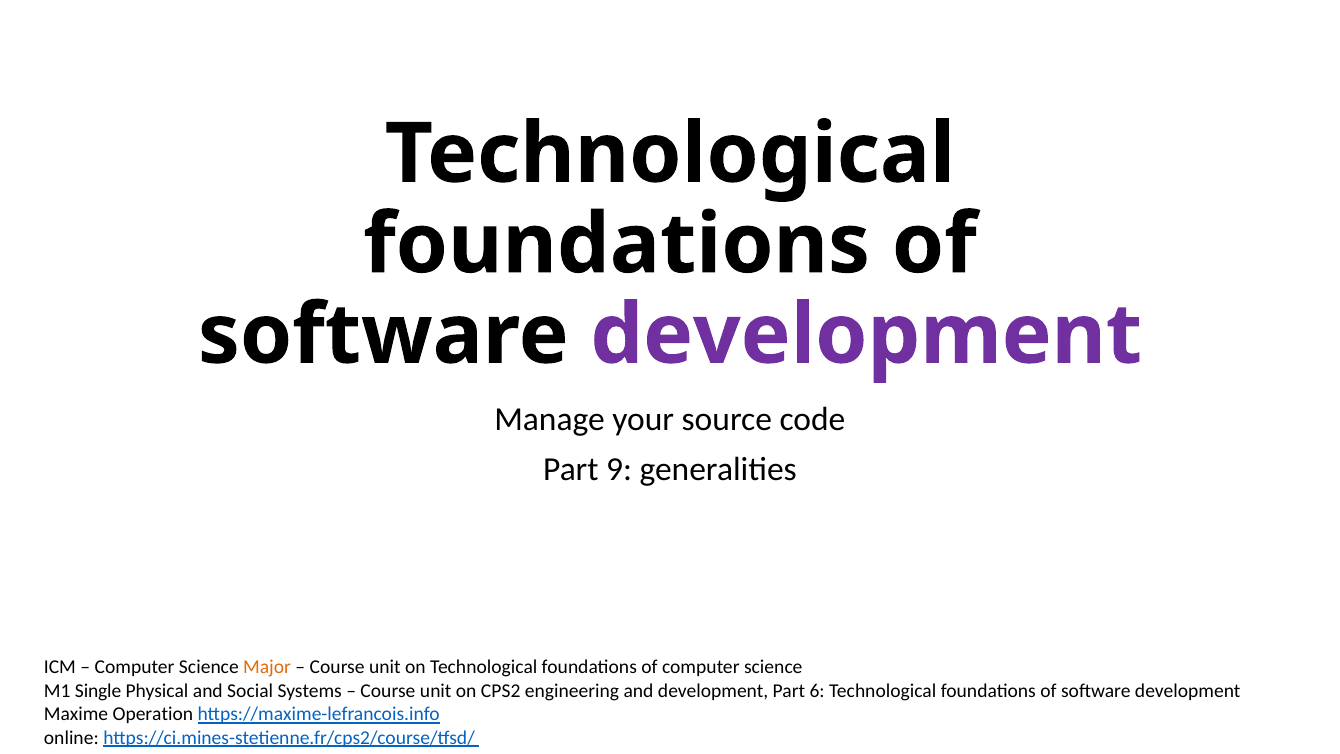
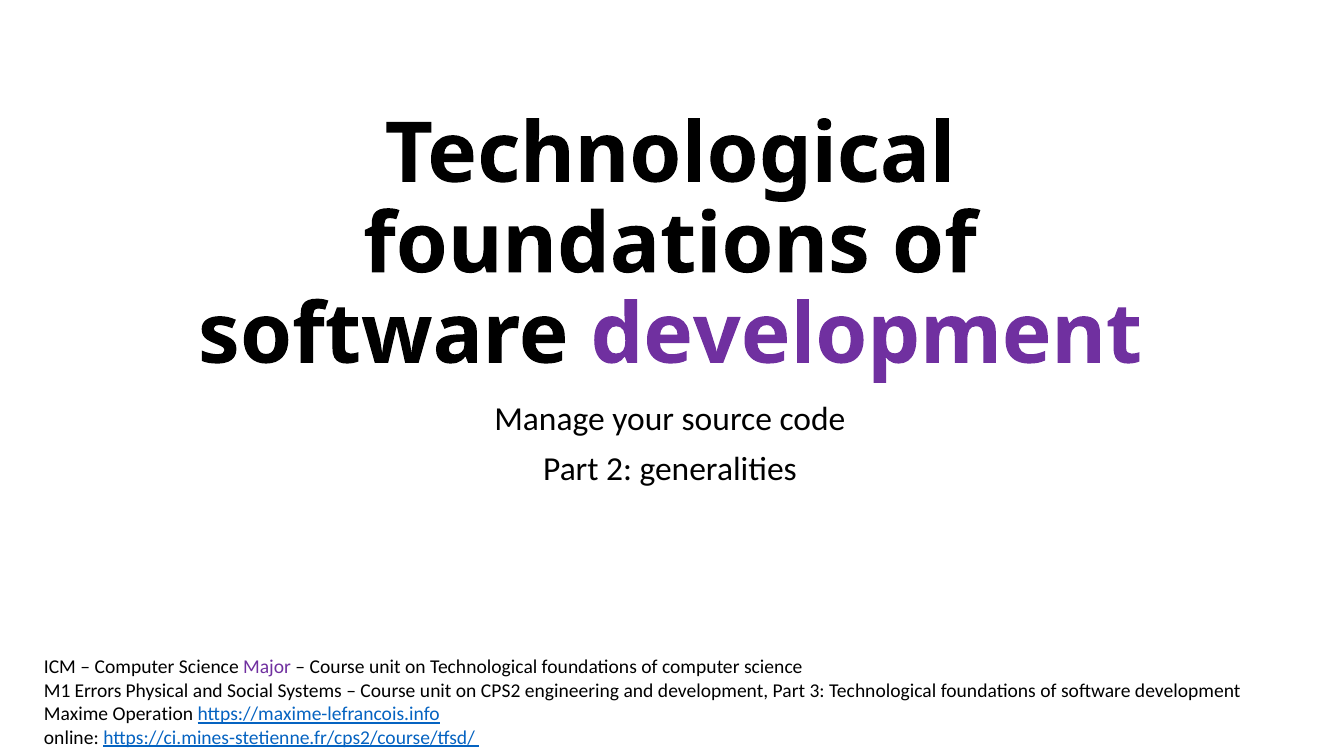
9: 9 -> 2
Major colour: orange -> purple
Single: Single -> Errors
6: 6 -> 3
